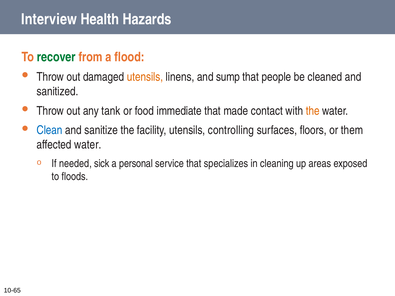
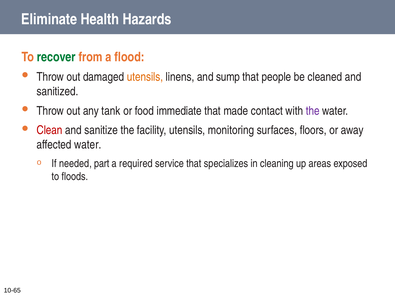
Interview: Interview -> Eliminate
the at (313, 111) colour: orange -> purple
Clean colour: blue -> red
controlling: controlling -> monitoring
them: them -> away
sick: sick -> part
personal: personal -> required
